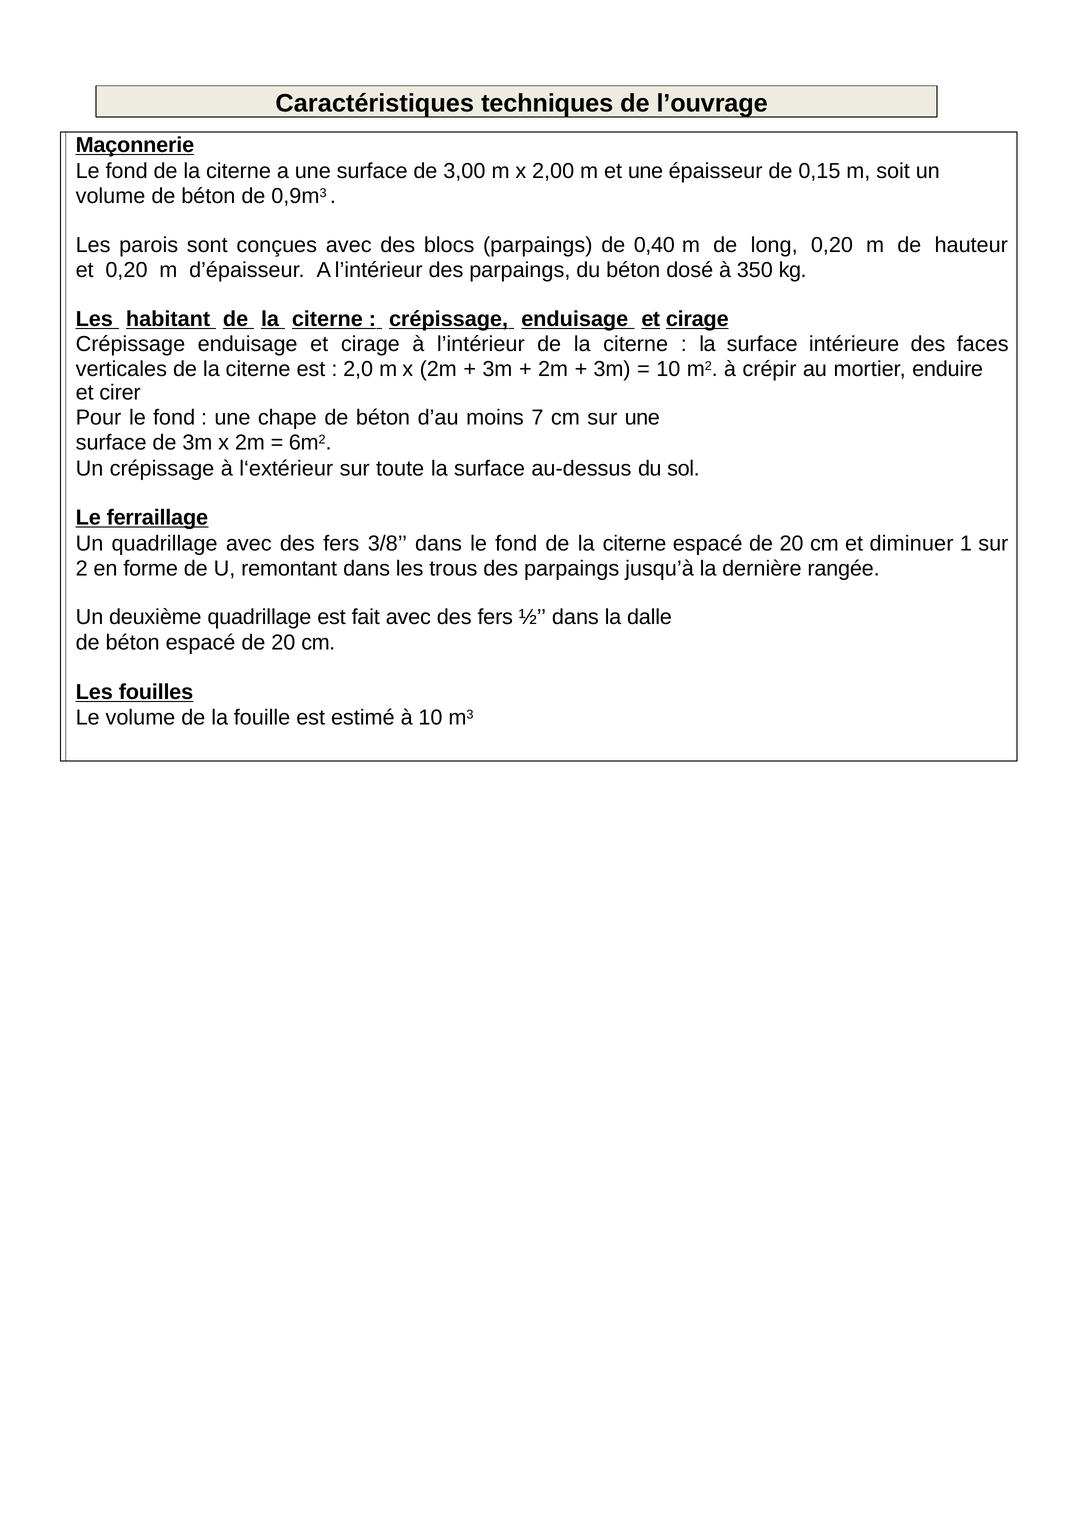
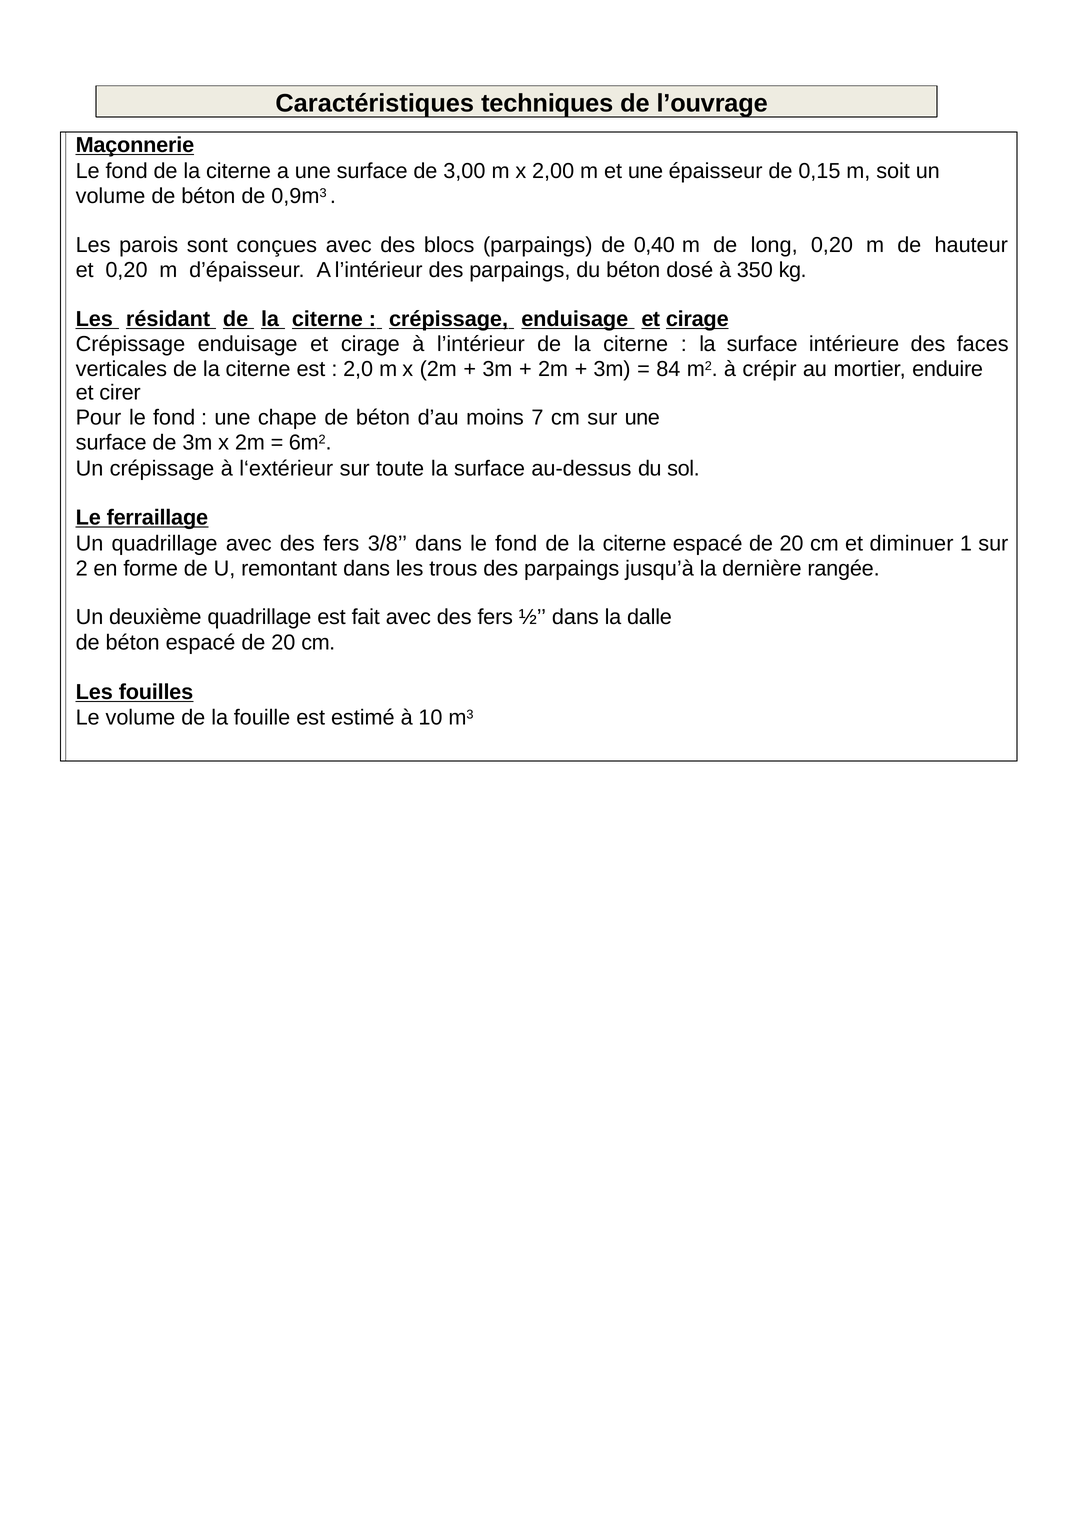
habitant: habitant -> résidant
10 at (668, 369): 10 -> 84
